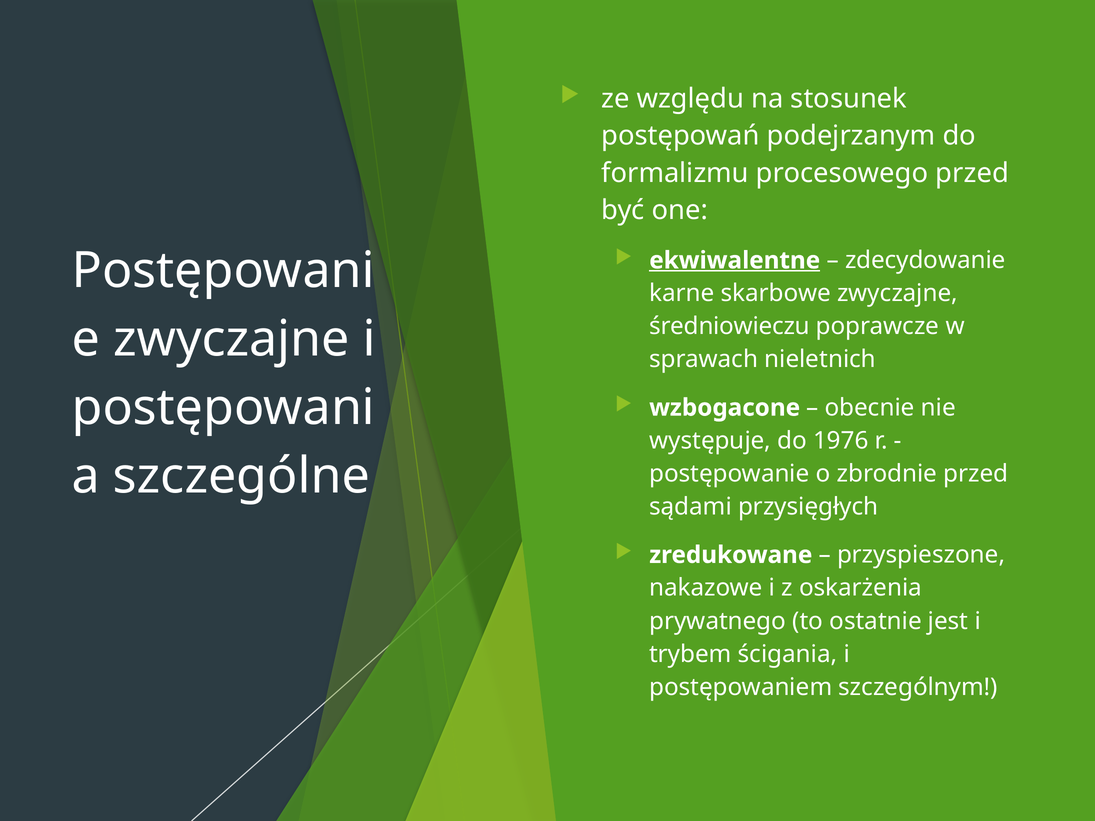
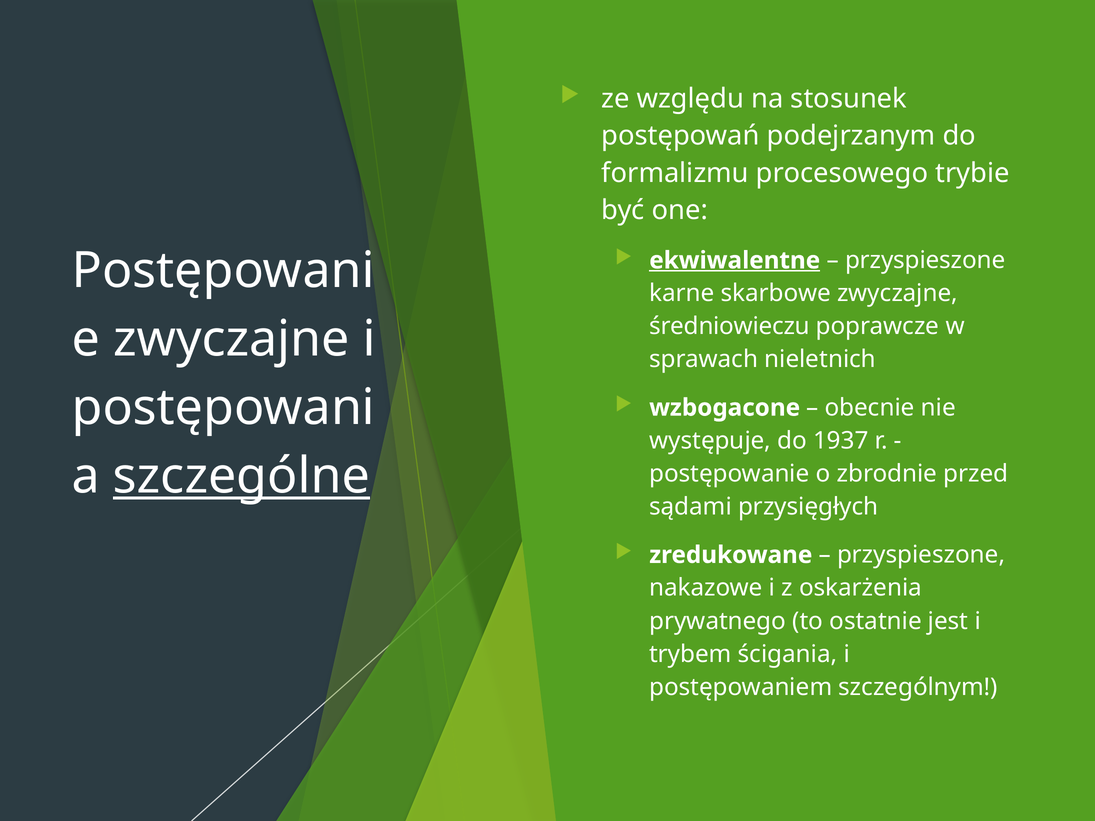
procesowego przed: przed -> trybie
zdecydowanie at (925, 261): zdecydowanie -> przyspieszone
1976: 1976 -> 1937
szczególne underline: none -> present
